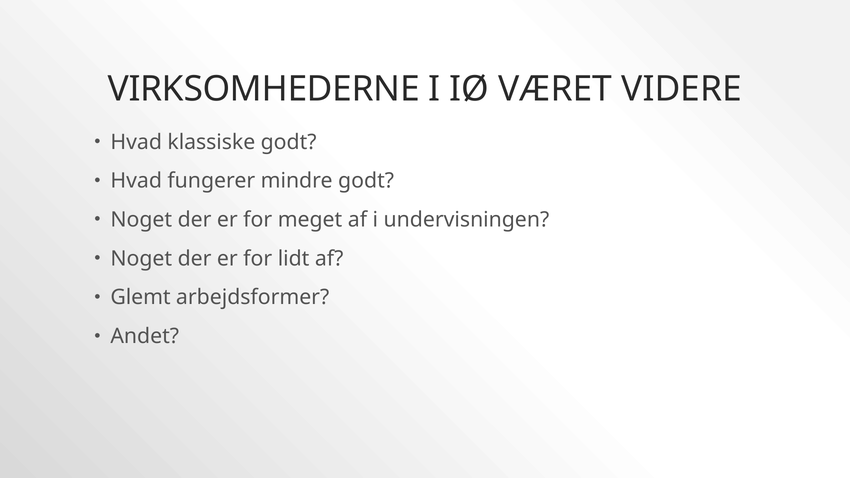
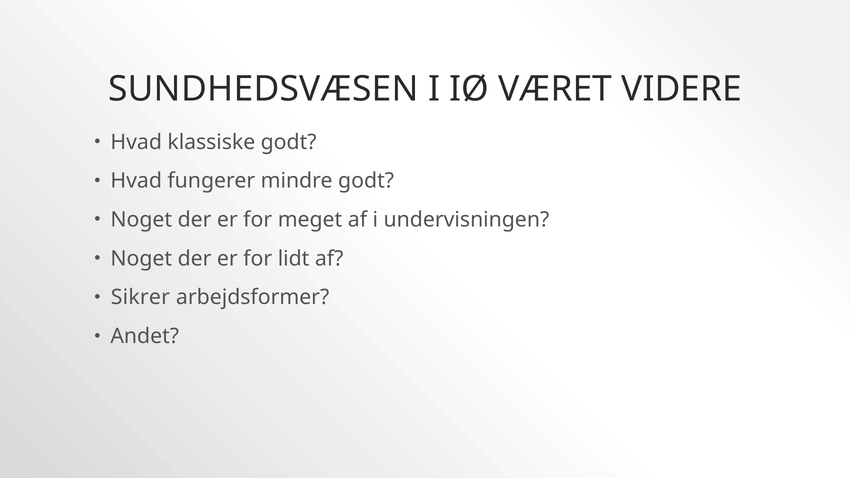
VIRKSOMHEDERNE: VIRKSOMHEDERNE -> SUNDHEDSVÆSEN
Glemt: Glemt -> Sikrer
